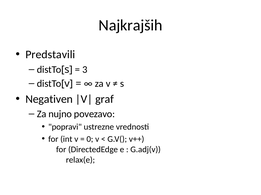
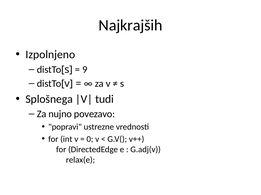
Predstavili: Predstavili -> Izpolnjeno
3: 3 -> 9
Negativen: Negativen -> Splošnega
graf: graf -> tudi
